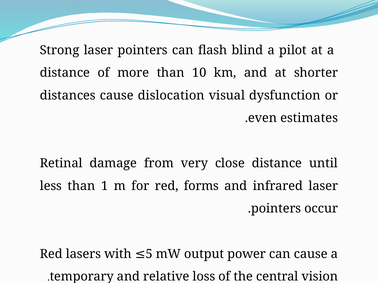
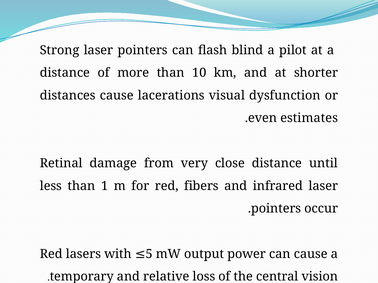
dislocation: dislocation -> lacerations
forms: forms -> fibers
